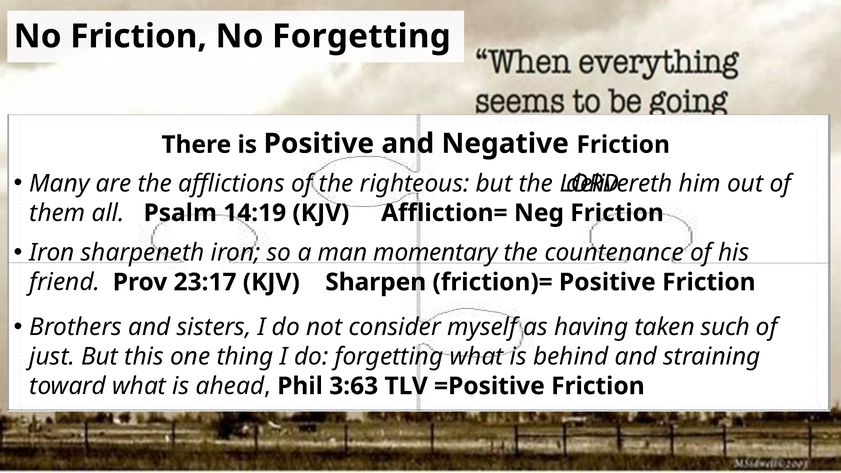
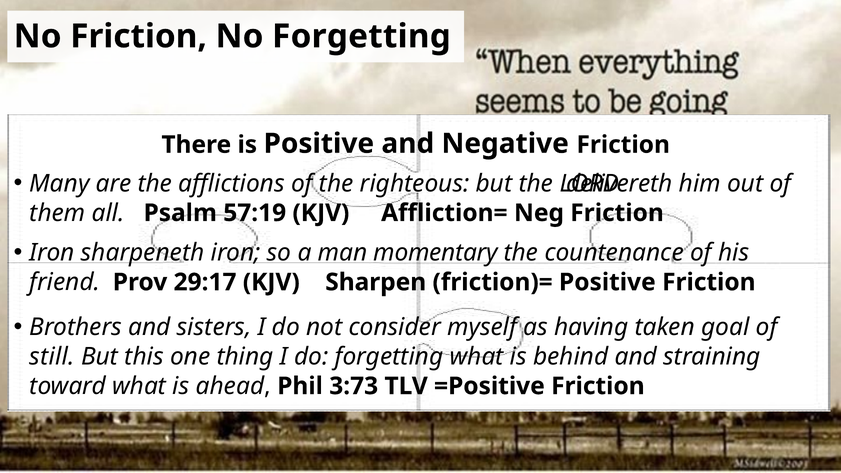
14:19: 14:19 -> 57:19
23:17: 23:17 -> 29:17
such: such -> goal
just: just -> still
3:63: 3:63 -> 3:73
